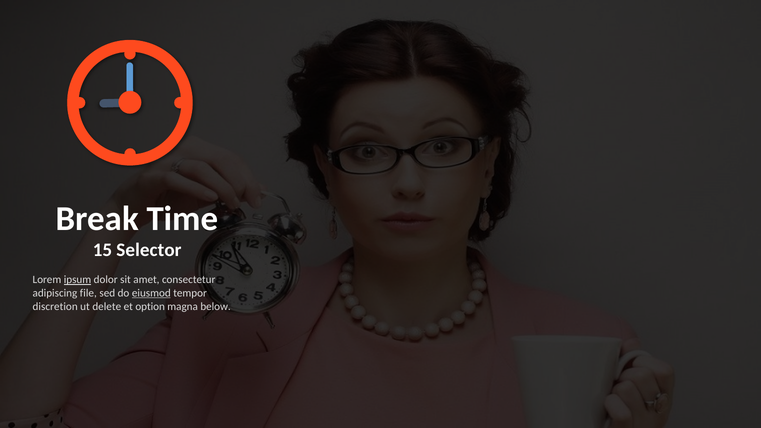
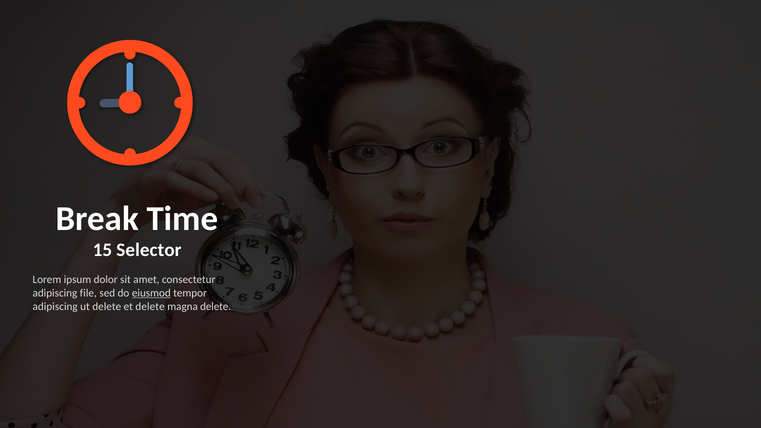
ipsum underline: present -> none
discretion at (55, 306): discretion -> adipiscing
et option: option -> delete
magna below: below -> delete
